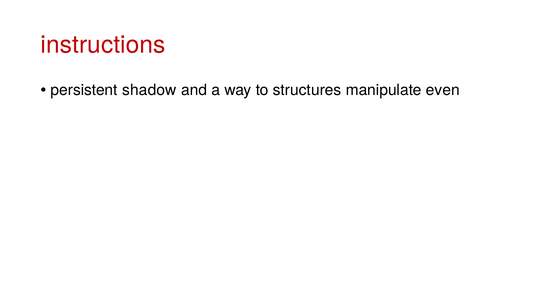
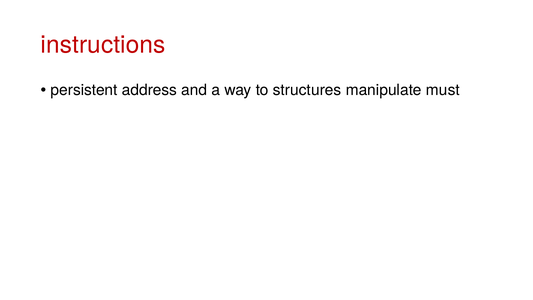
shadow: shadow -> address
even: even -> must
